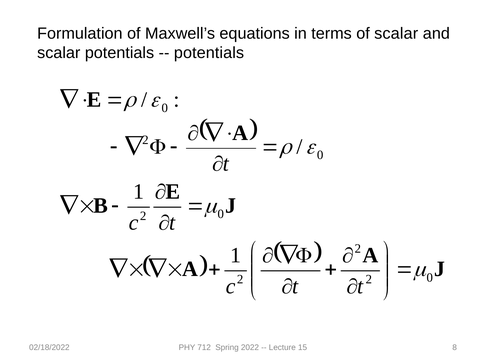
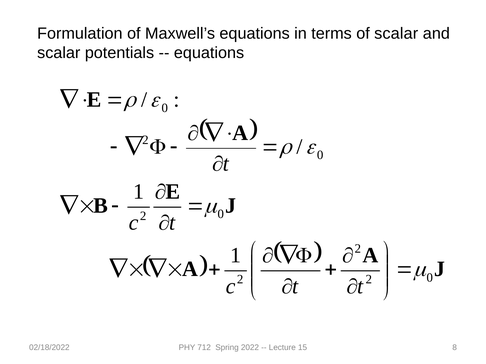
potentials at (209, 53): potentials -> equations
